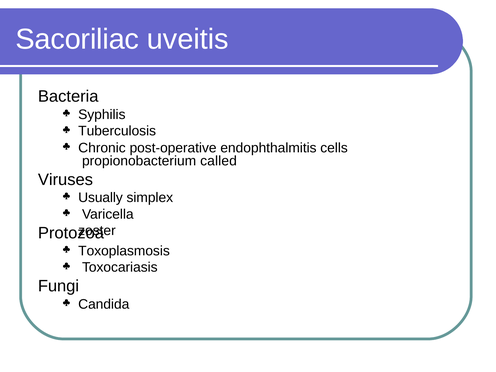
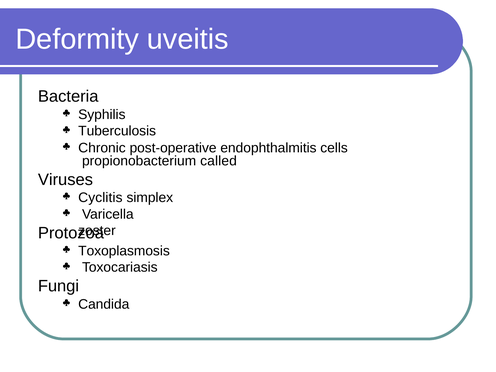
Sacoriliac: Sacoriliac -> Deformity
Usually: Usually -> Cyclitis
